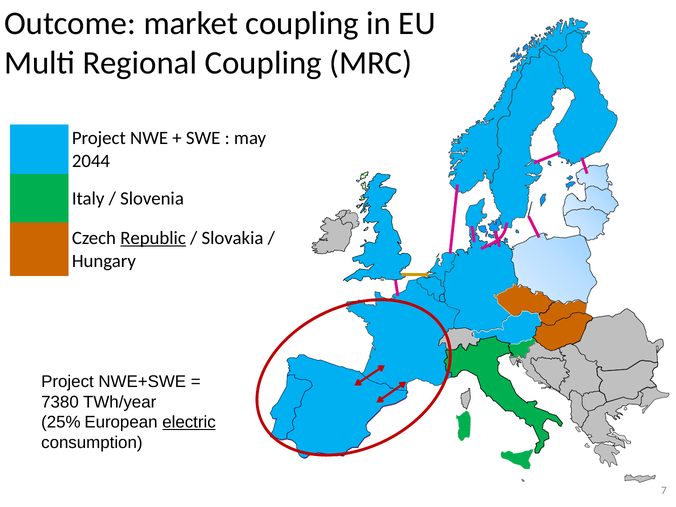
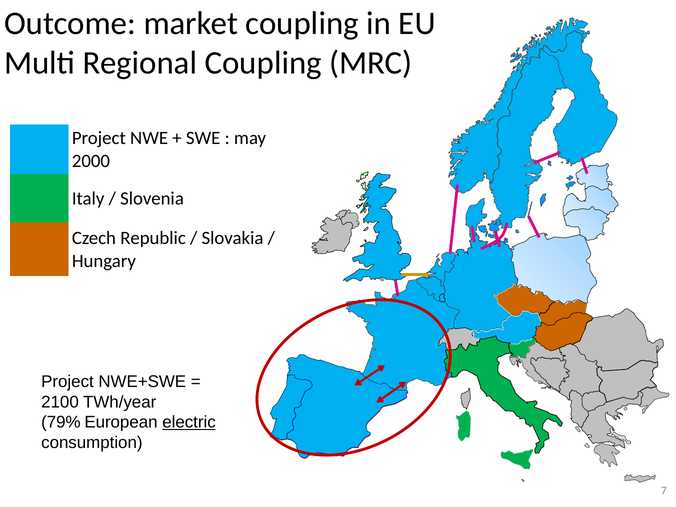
2044: 2044 -> 2000
Republic underline: present -> none
7380: 7380 -> 2100
25%: 25% -> 79%
